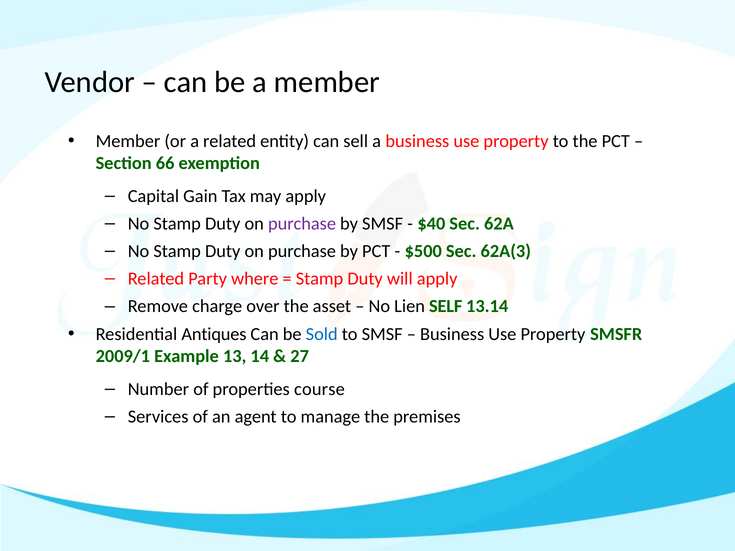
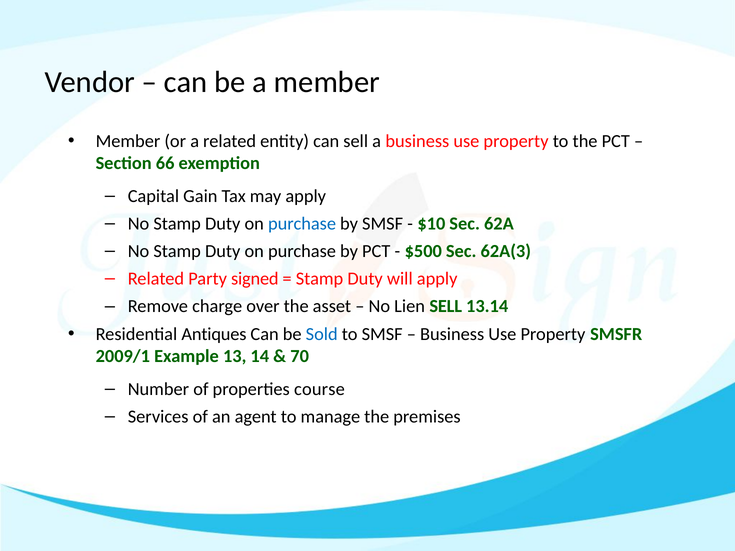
purchase at (302, 224) colour: purple -> blue
$40: $40 -> $10
where: where -> signed
Lien SELF: SELF -> SELL
27: 27 -> 70
